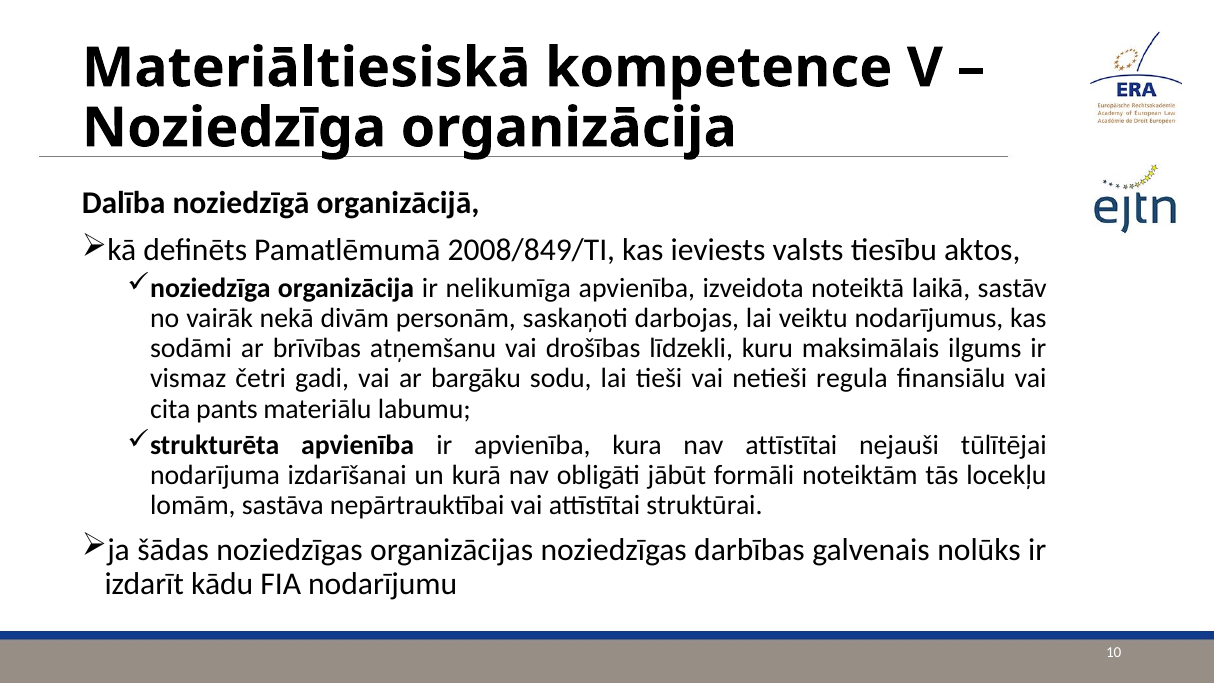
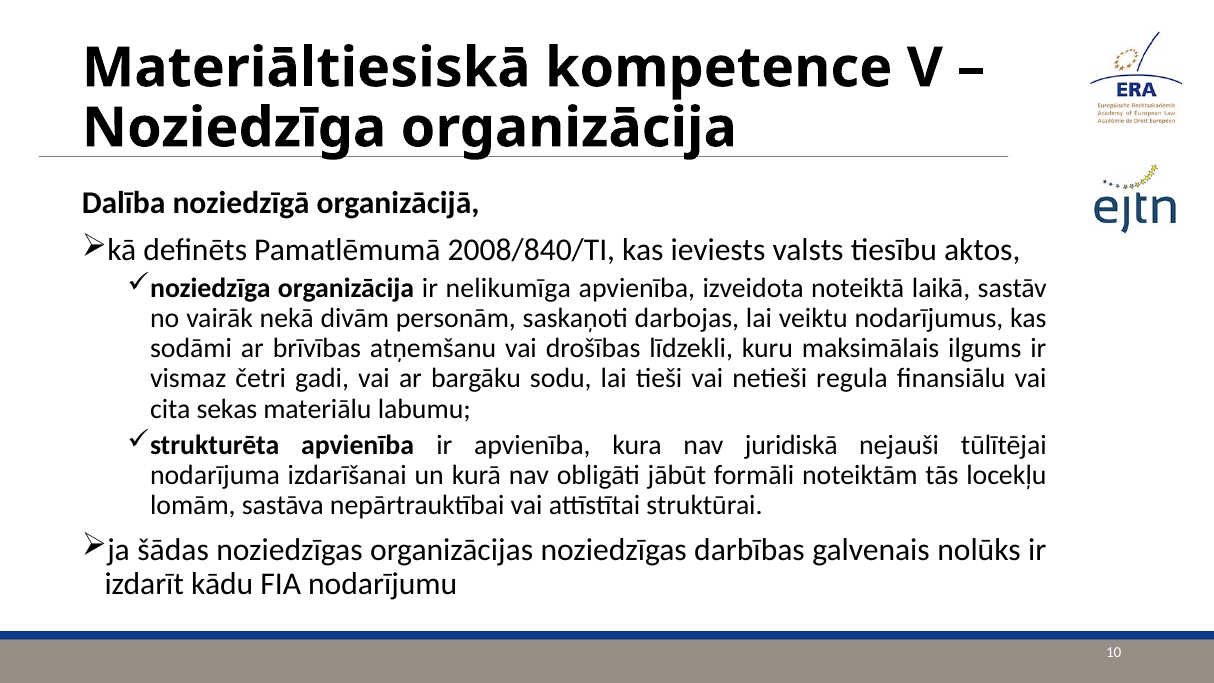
2008/849/TI: 2008/849/TI -> 2008/840/TI
pants: pants -> sekas
nav attīstītai: attīstītai -> juridiskā
